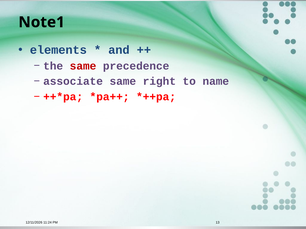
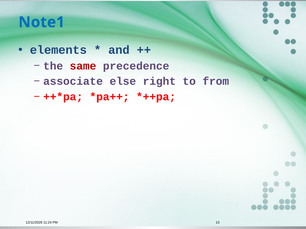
Note1 colour: black -> blue
associate same: same -> else
name: name -> from
